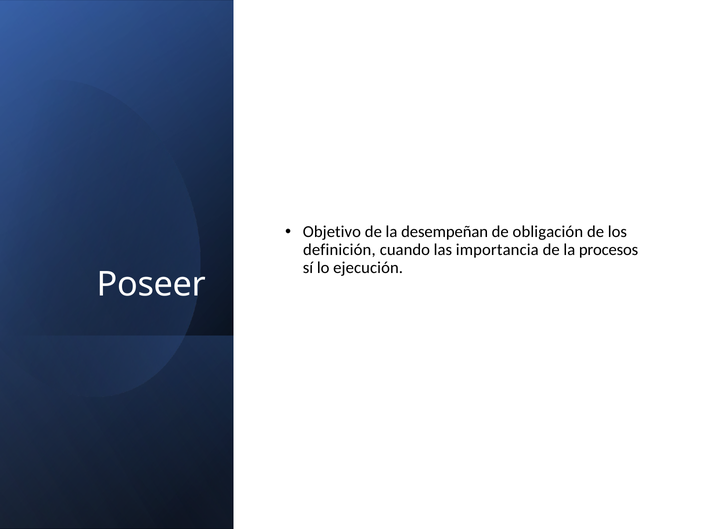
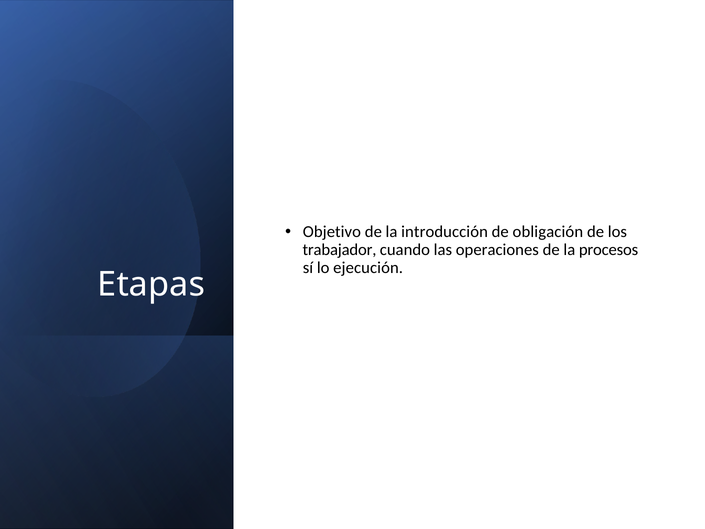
desempeñan: desempeñan -> introducción
definición: definición -> trabajador
importancia: importancia -> operaciones
Poseer: Poseer -> Etapas
